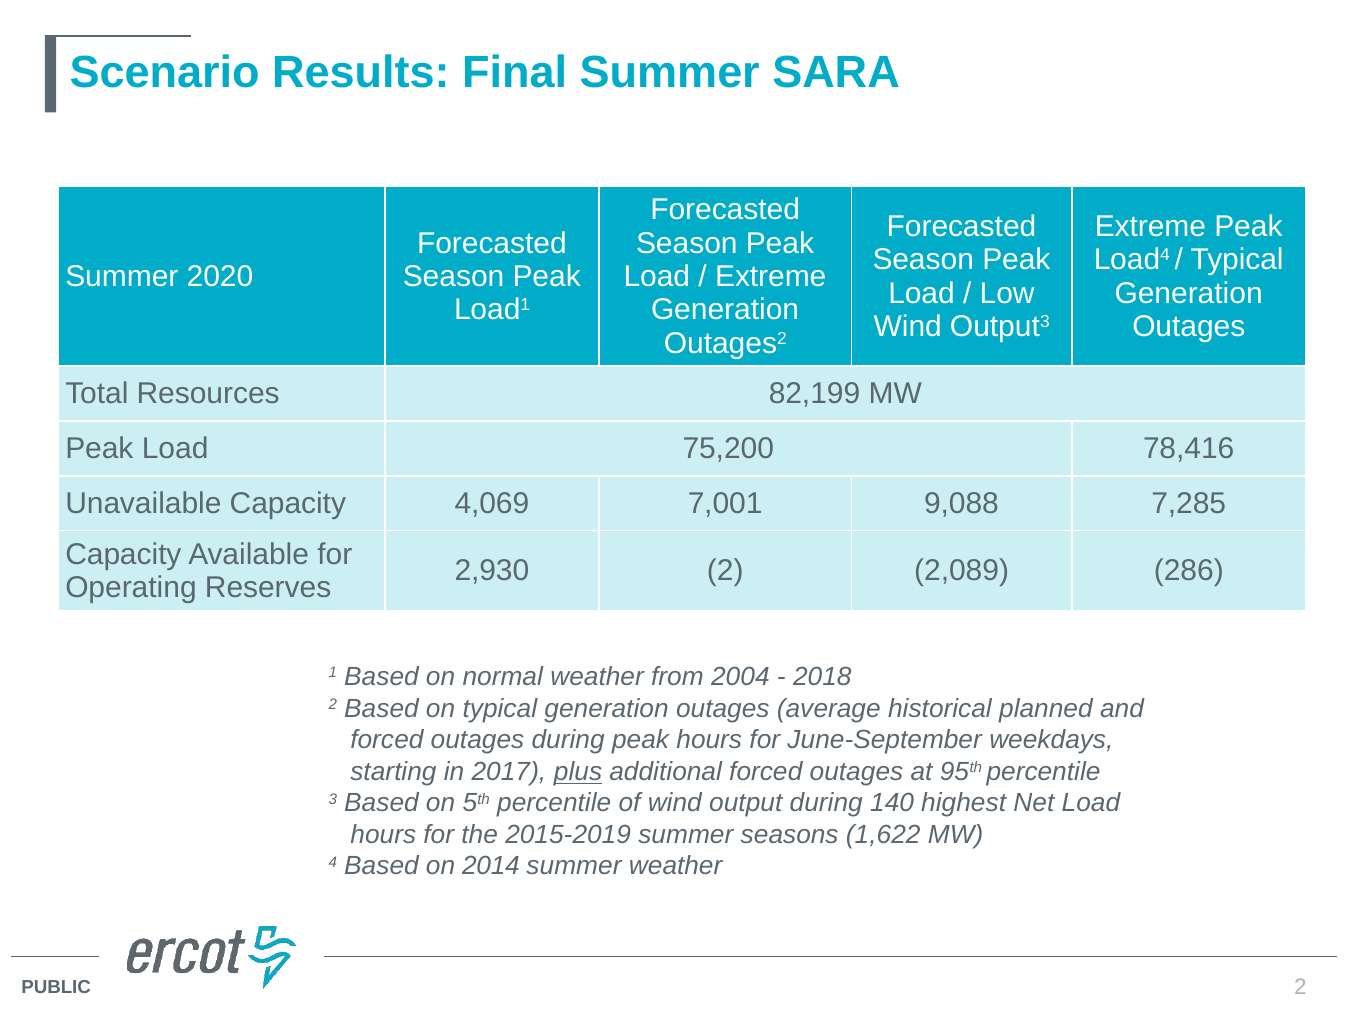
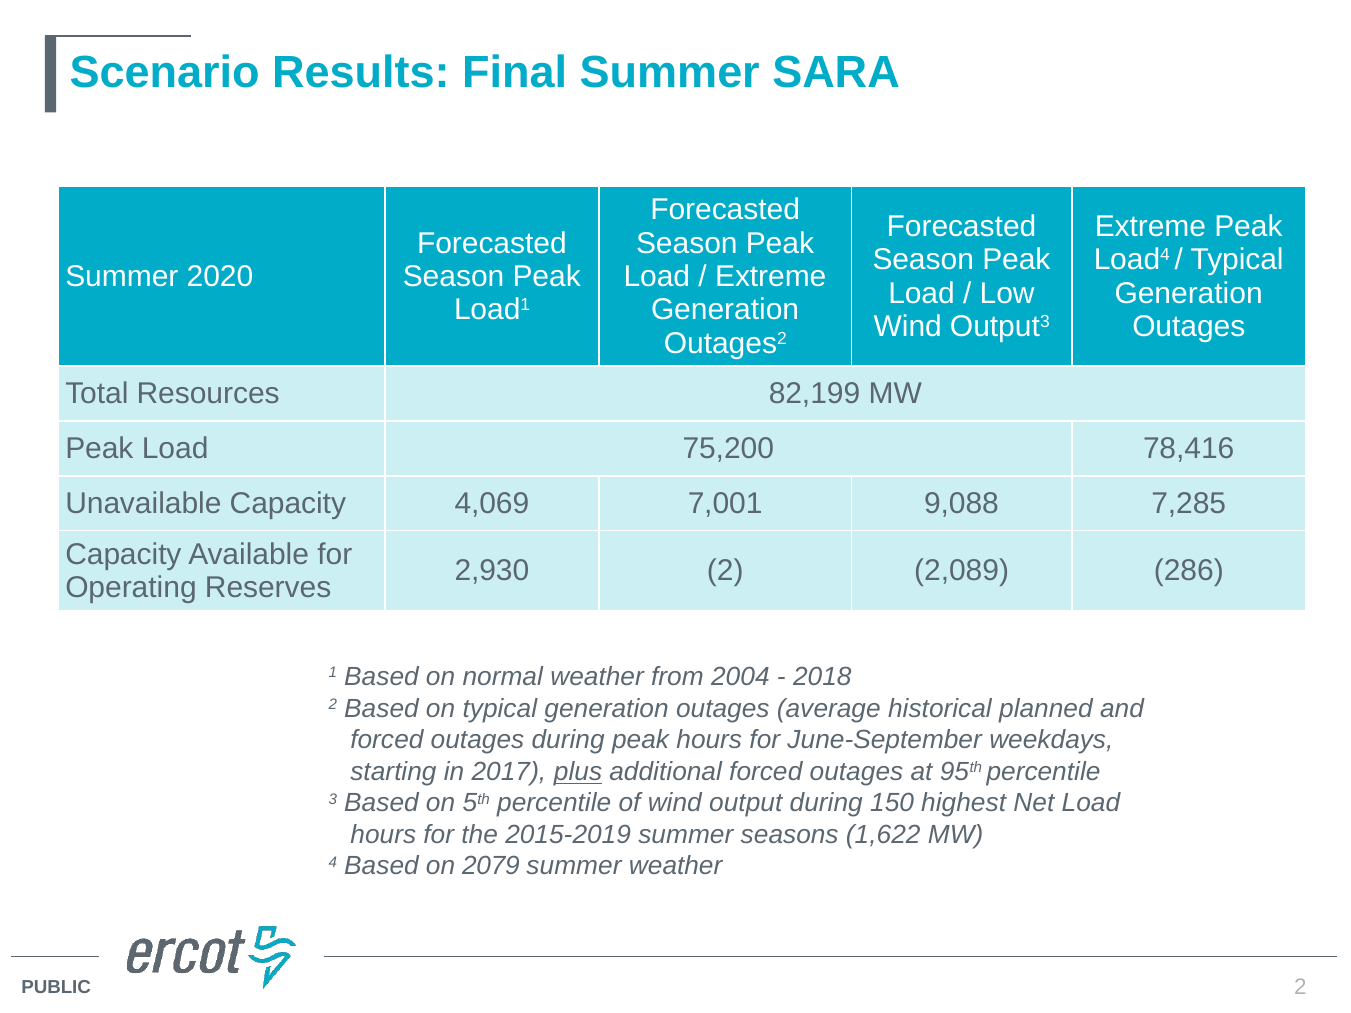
140: 140 -> 150
2014: 2014 -> 2079
